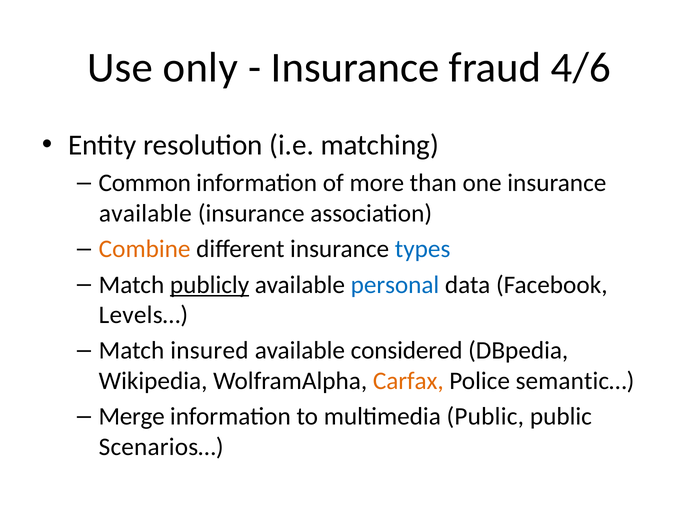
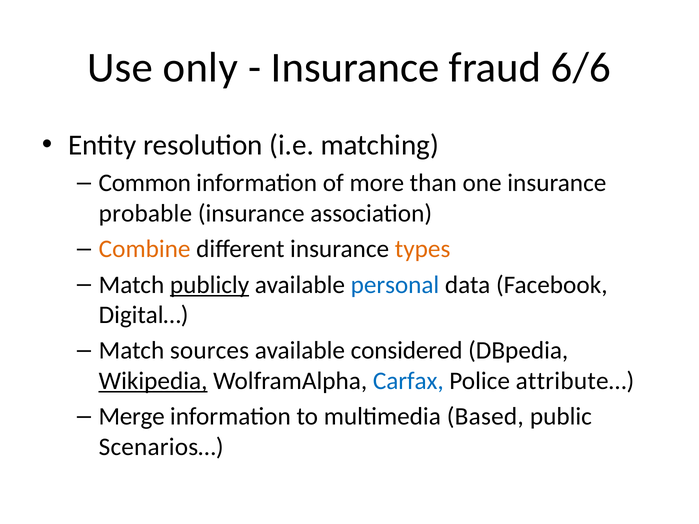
4/6: 4/6 -> 6/6
available at (145, 213): available -> probable
types colour: blue -> orange
Levels…: Levels… -> Digital…
insured: insured -> sources
Wikipedia underline: none -> present
Carfax colour: orange -> blue
semantic…: semantic… -> attribute…
multimedia Public: Public -> Based
